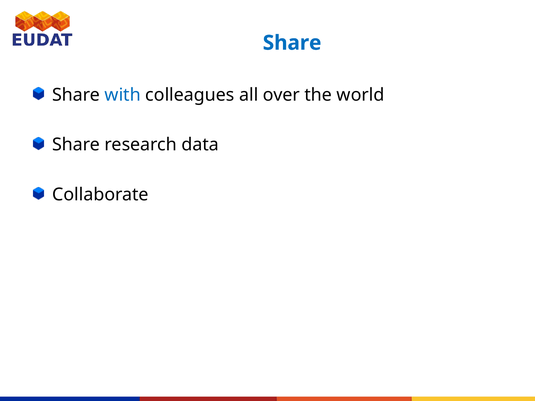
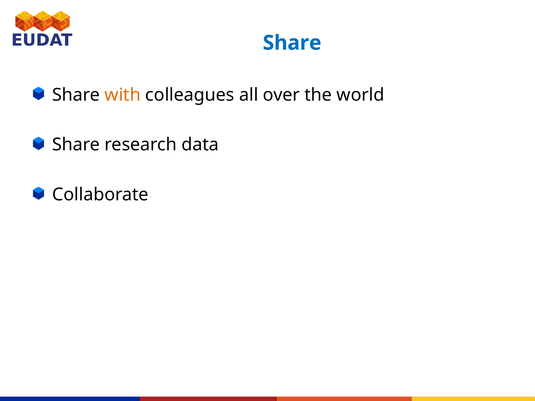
with colour: blue -> orange
